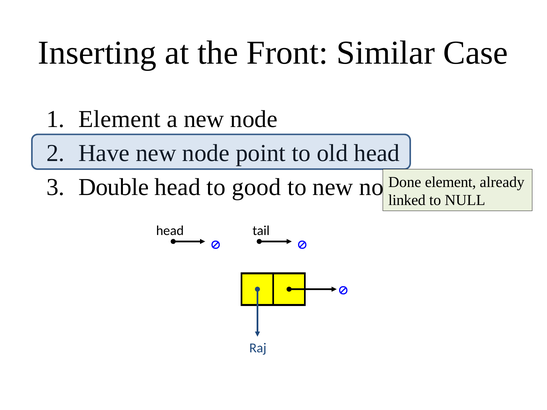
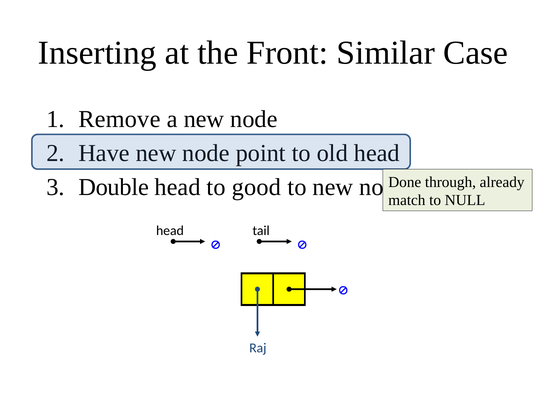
Element at (119, 119): Element -> Remove
element at (451, 182): element -> through
linked: linked -> match
